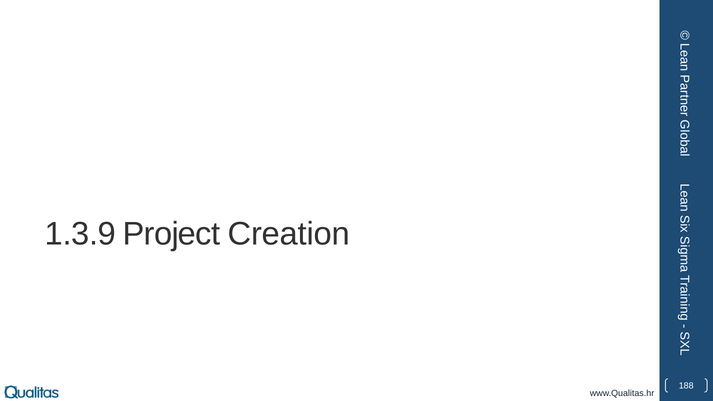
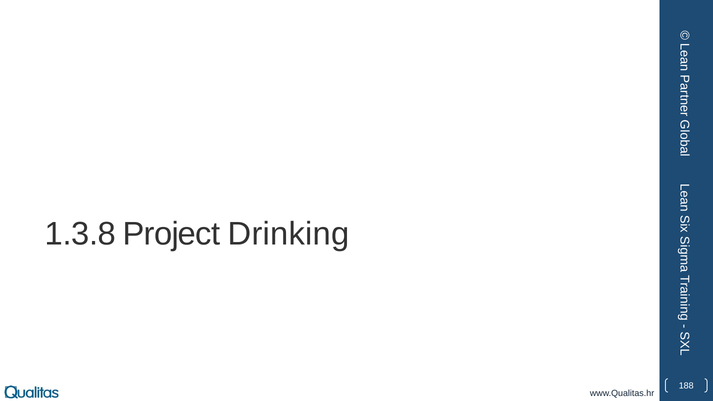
1.3.9: 1.3.9 -> 1.3.8
Creation: Creation -> Drinking
